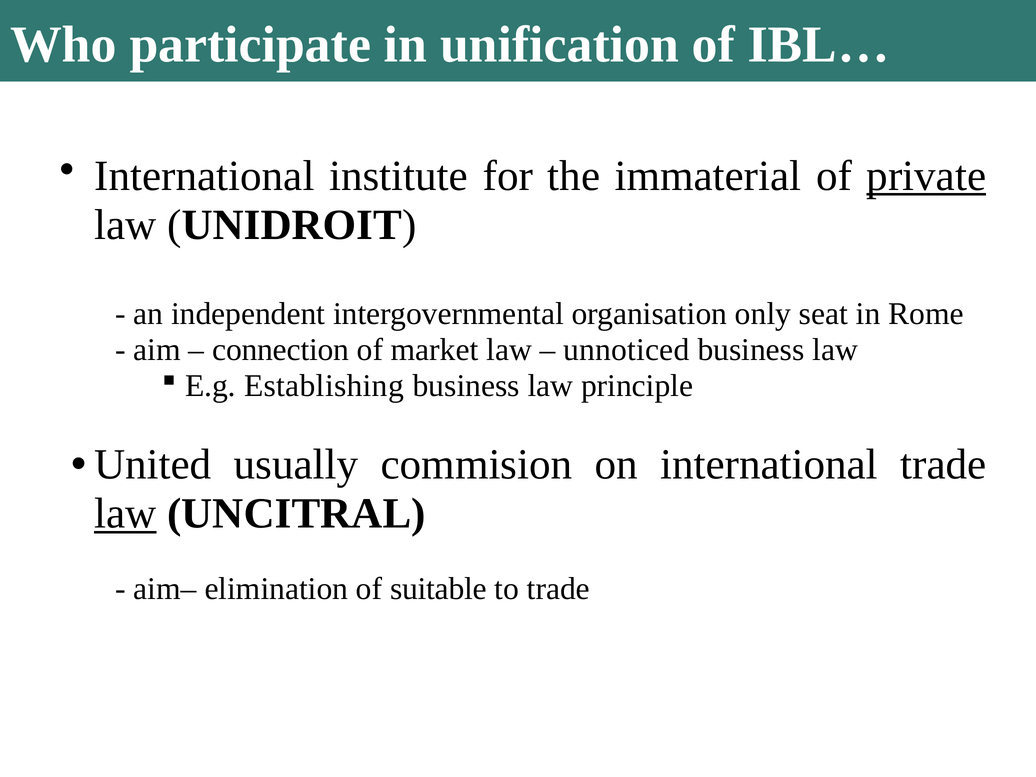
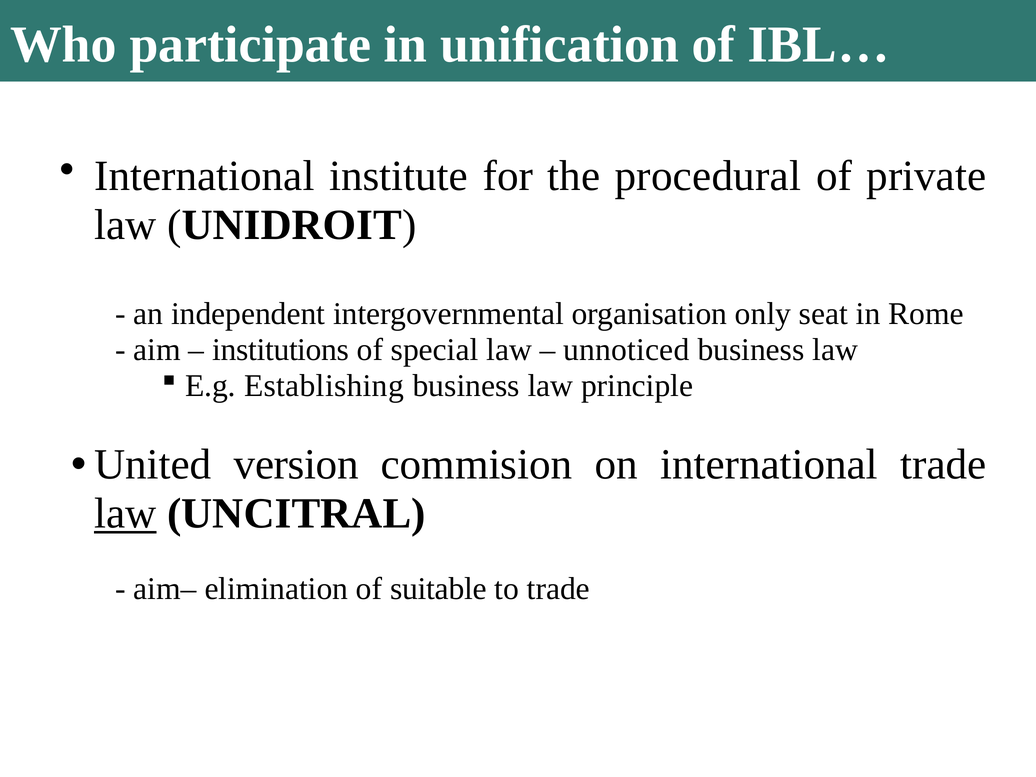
immaterial: immaterial -> procedural
private underline: present -> none
connection: connection -> institutions
market: market -> special
usually: usually -> version
